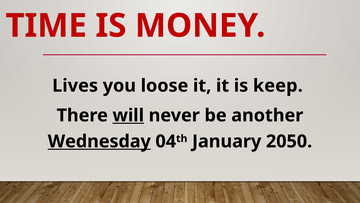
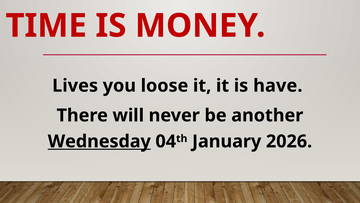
keep: keep -> have
will underline: present -> none
2050: 2050 -> 2026
